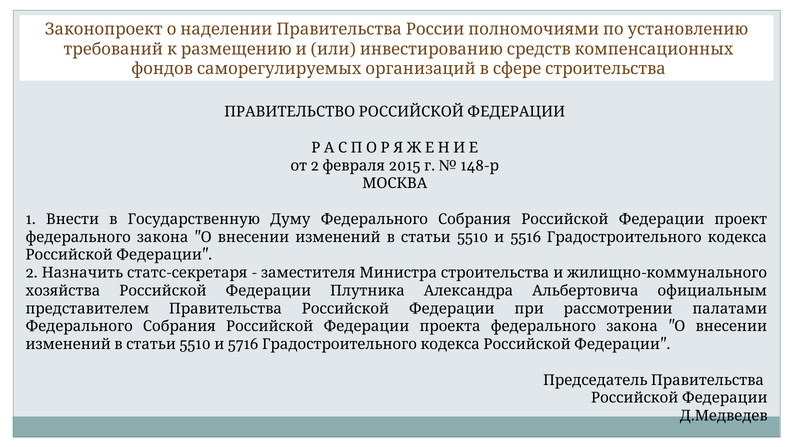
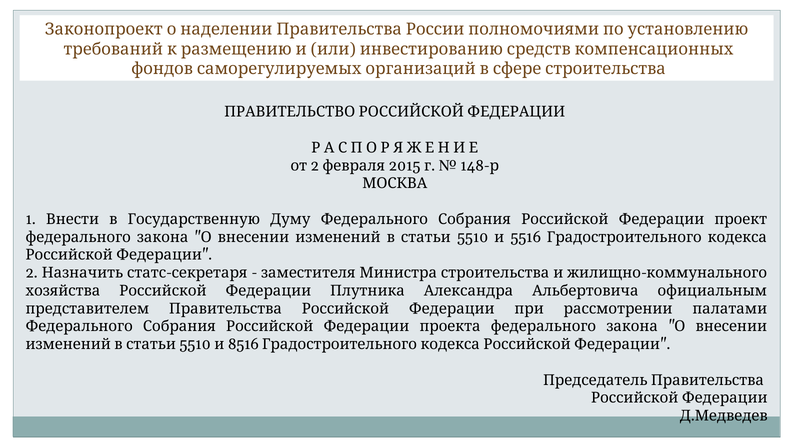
5716: 5716 -> 8516
